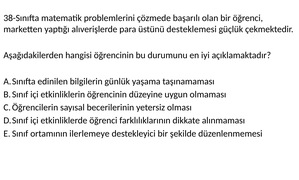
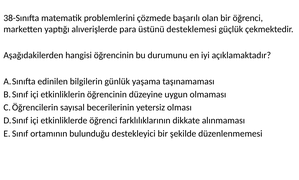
ilerlemeye: ilerlemeye -> bulunduğu
